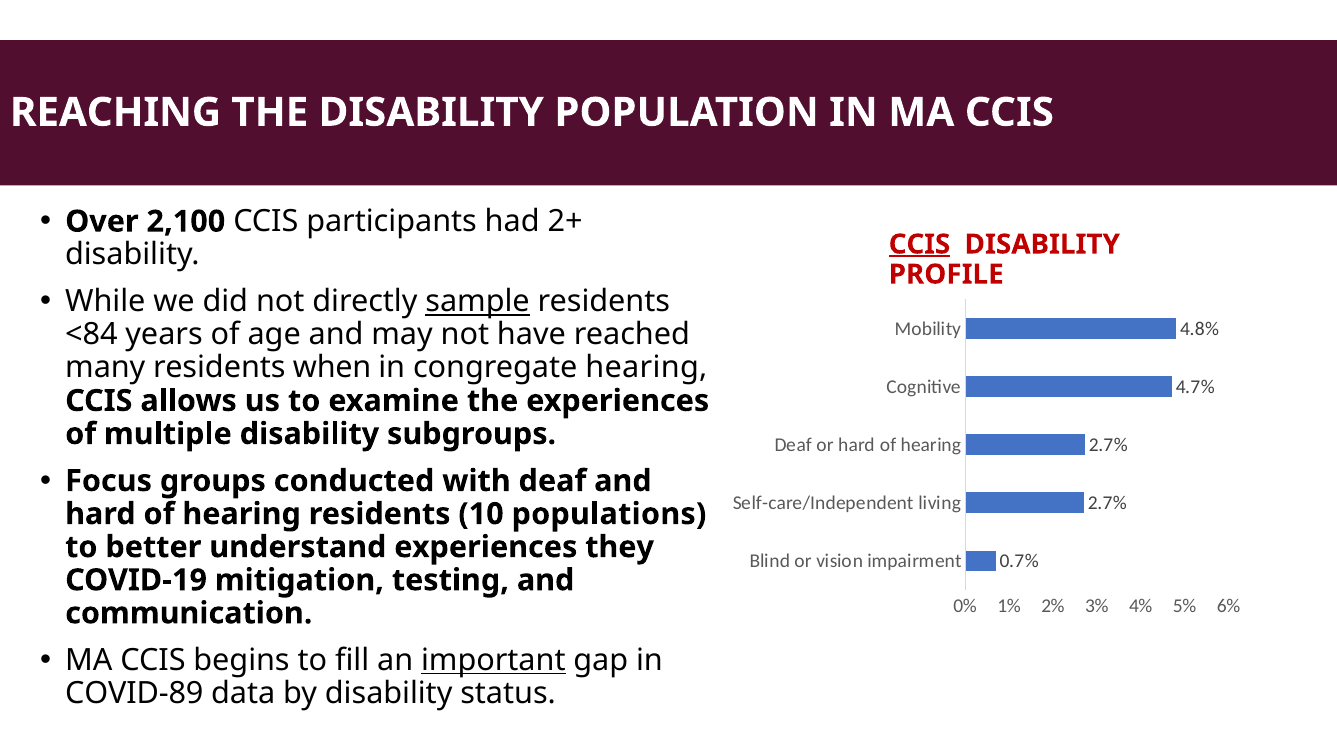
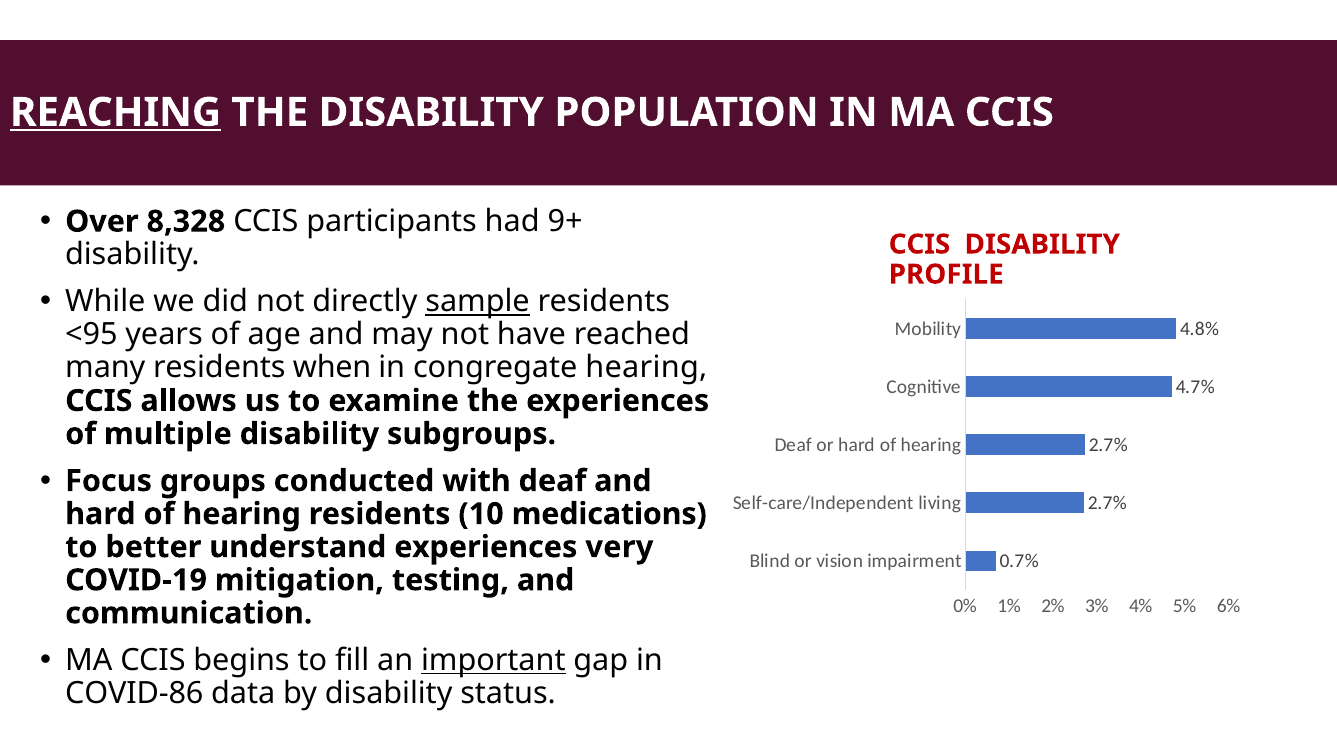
REACHING underline: none -> present
2,100: 2,100 -> 8,328
2+: 2+ -> 9+
CCIS at (919, 244) underline: present -> none
<84: <84 -> <95
populations: populations -> medications
they: they -> very
COVID-89: COVID-89 -> COVID-86
